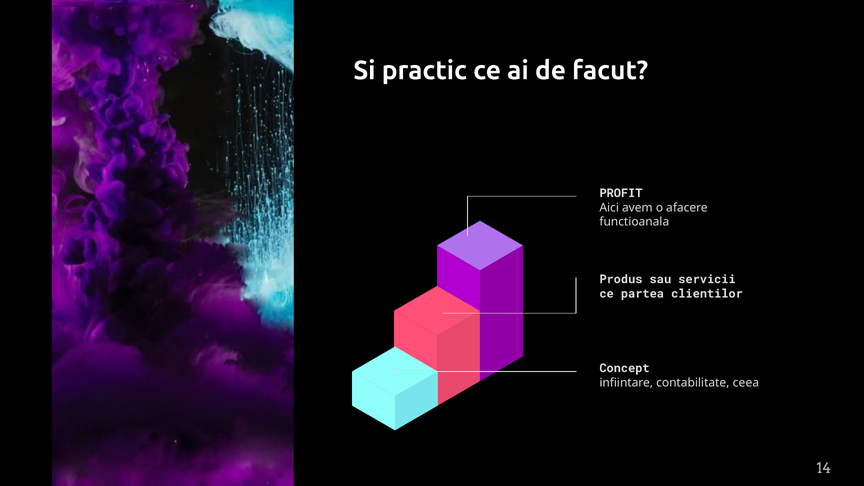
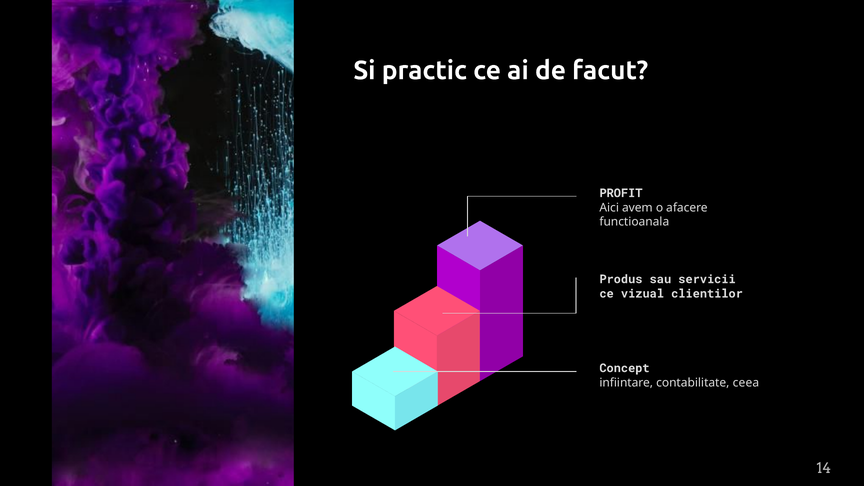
partea: partea -> vizual
